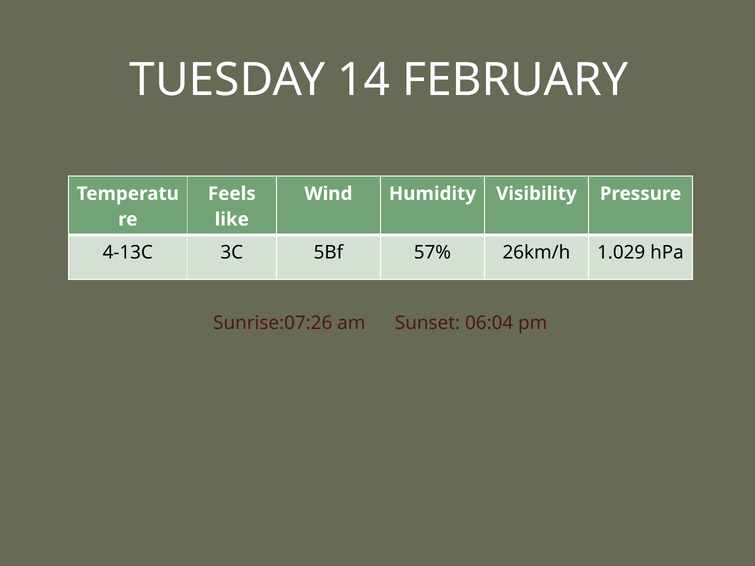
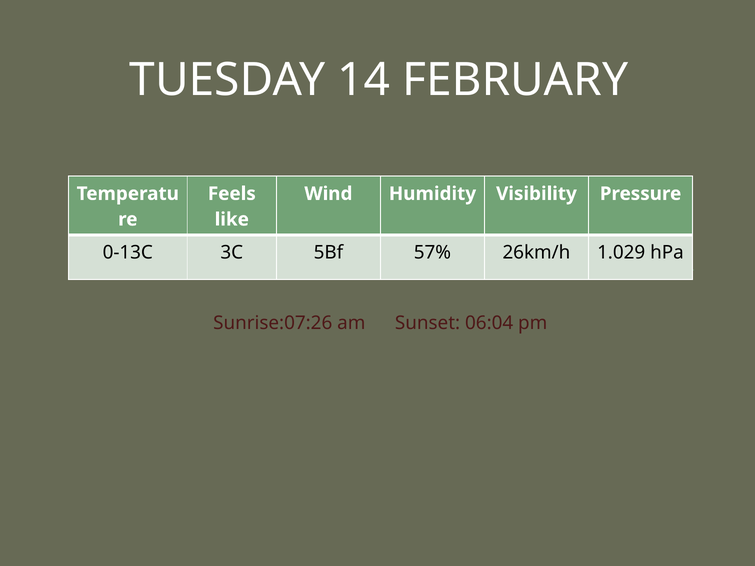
4-13C: 4-13C -> 0-13C
